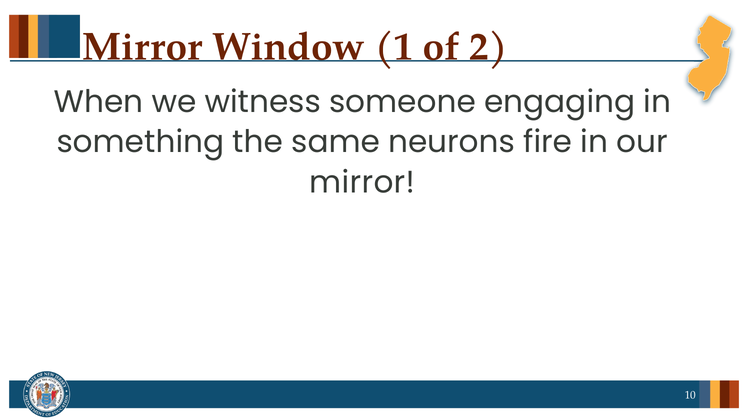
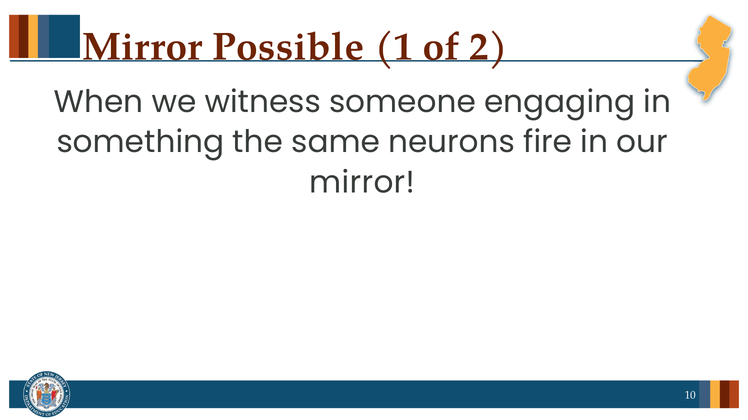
Window: Window -> Possible
